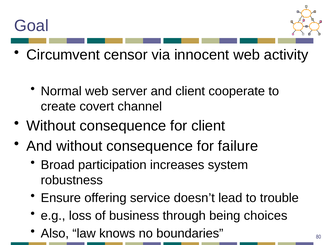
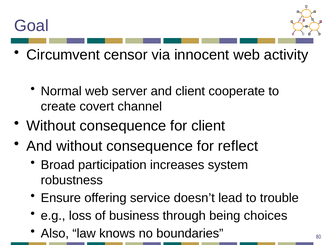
failure: failure -> reflect
